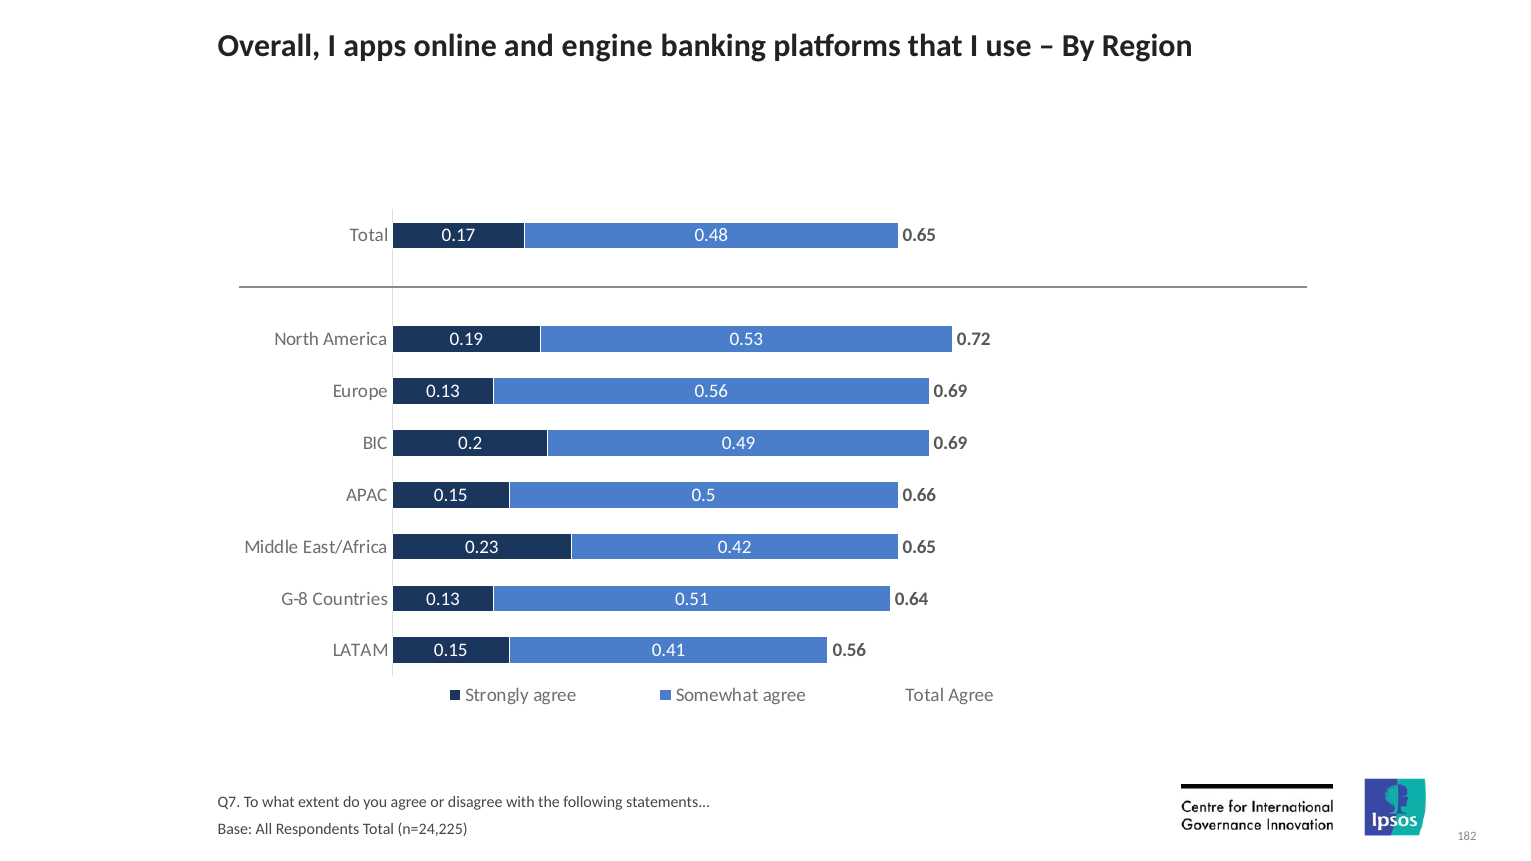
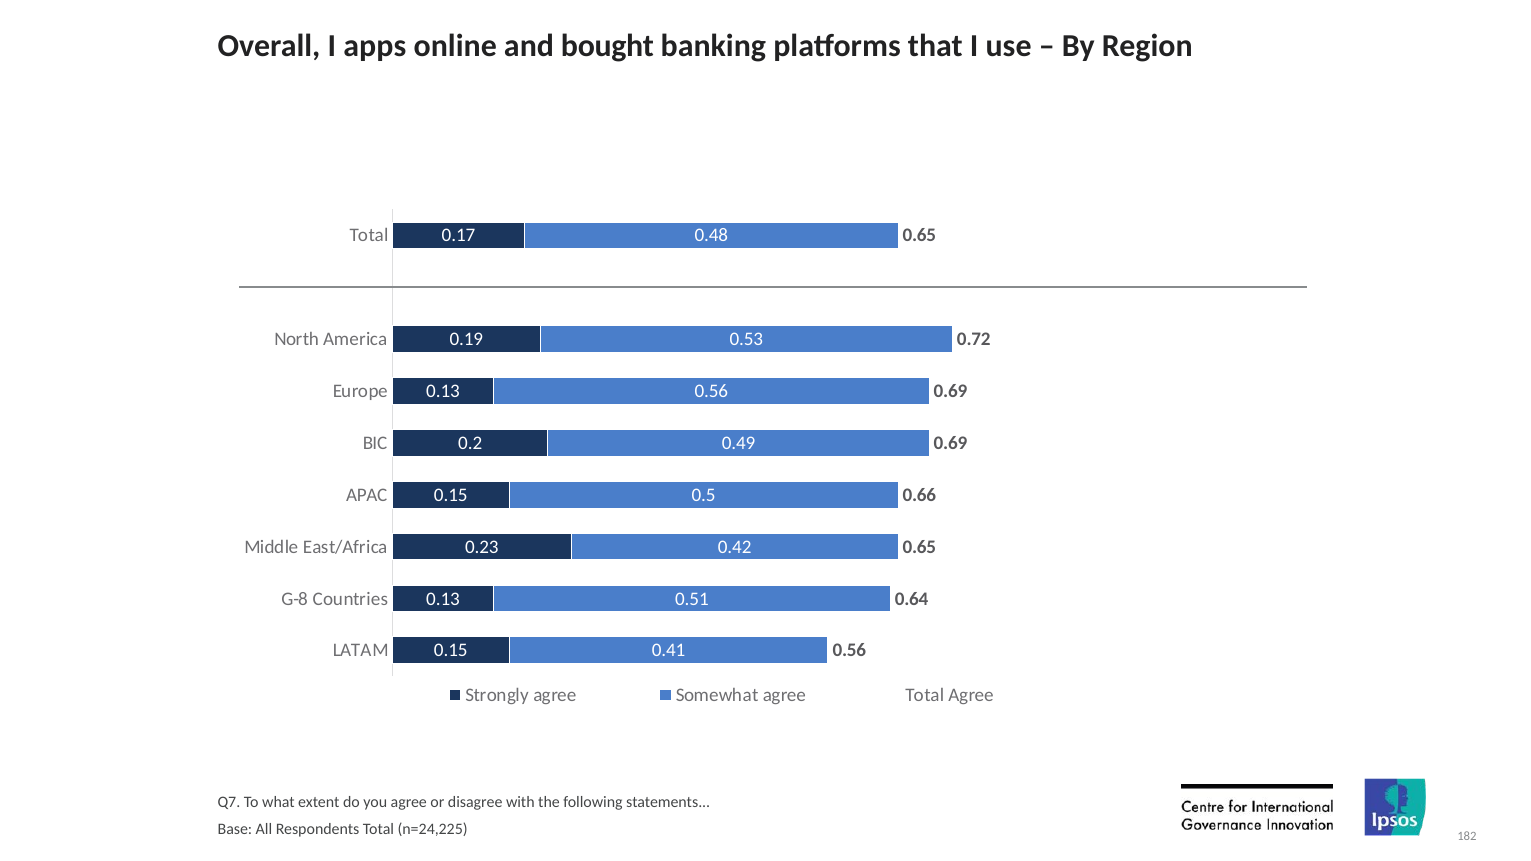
engine: engine -> bought
